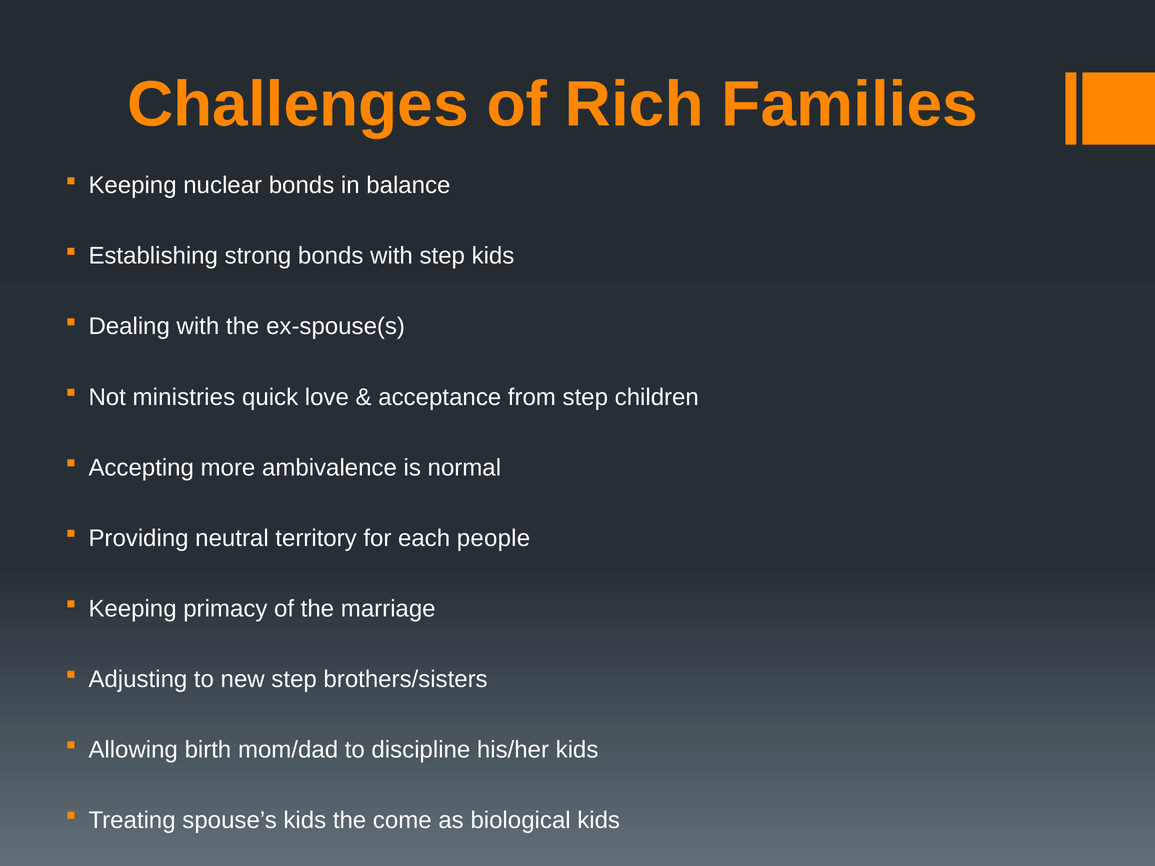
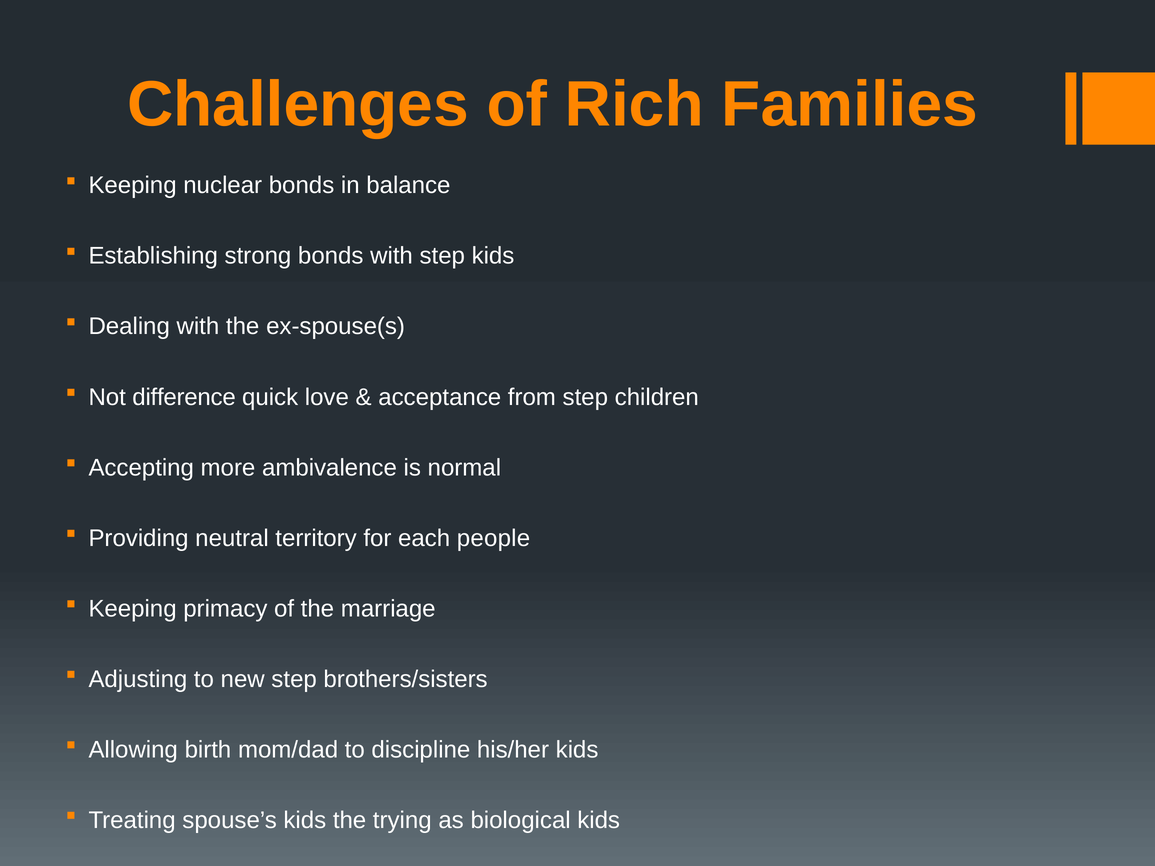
ministries: ministries -> difference
come: come -> trying
